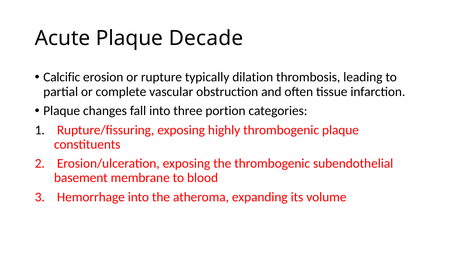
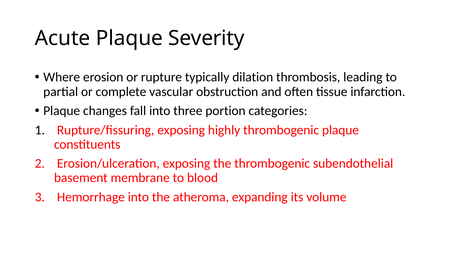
Decade: Decade -> Severity
Calcific: Calcific -> Where
